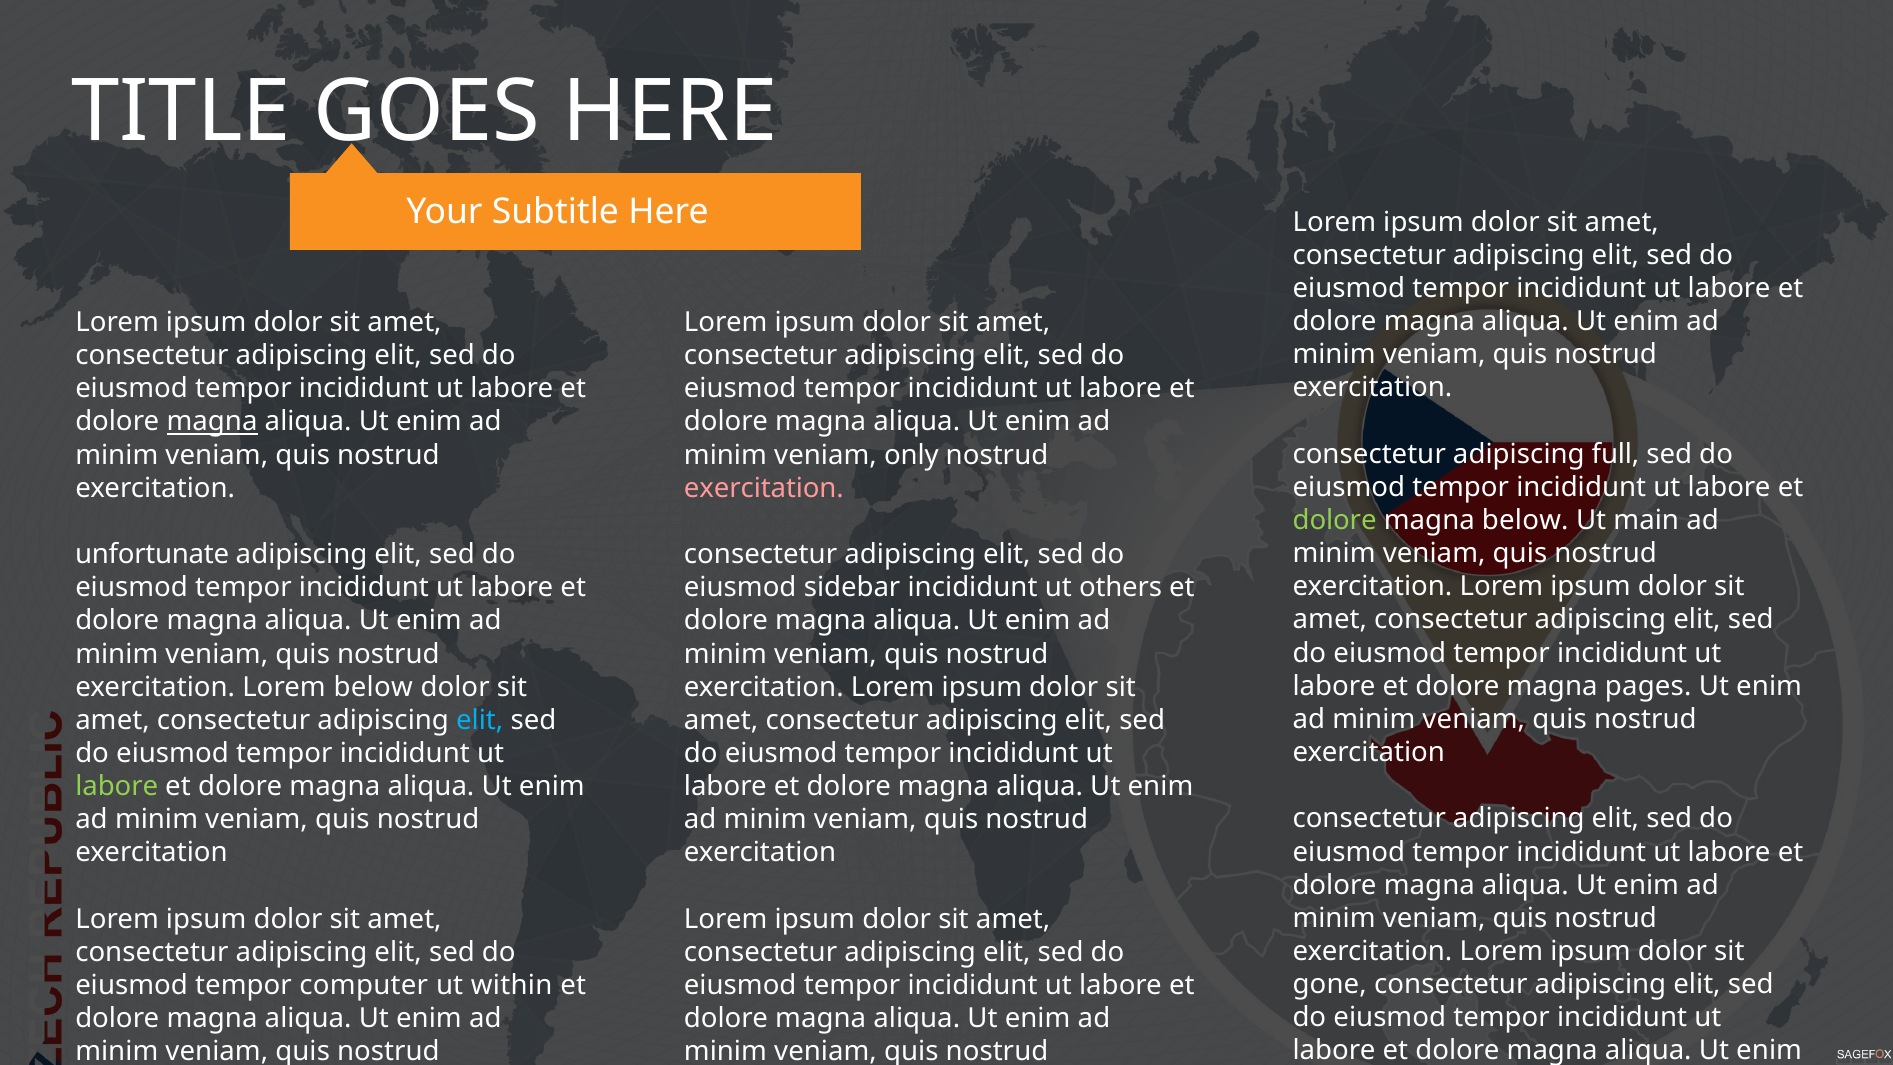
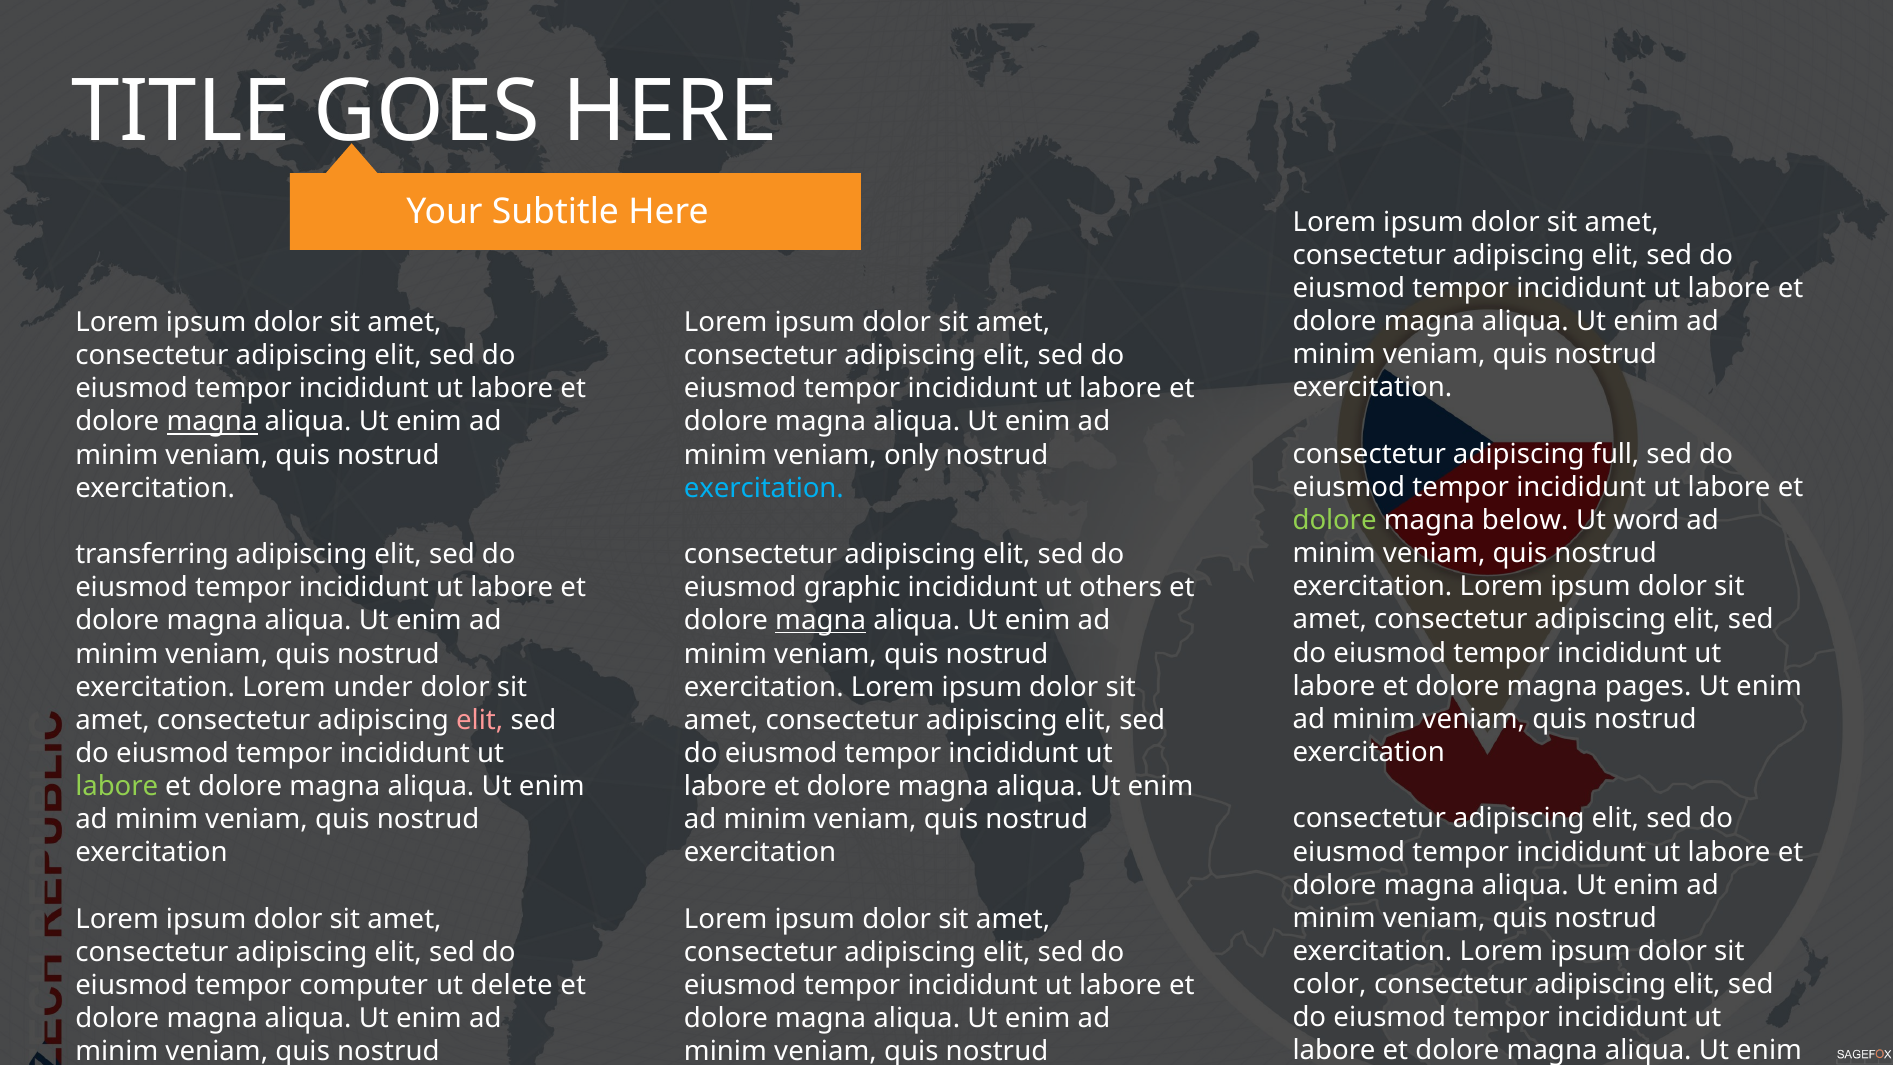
exercitation at (764, 488) colour: pink -> light blue
main: main -> word
unfortunate: unfortunate -> transferring
sidebar: sidebar -> graphic
magna at (821, 621) underline: none -> present
Lorem below: below -> under
elit at (480, 720) colour: light blue -> pink
gone: gone -> color
within: within -> delete
